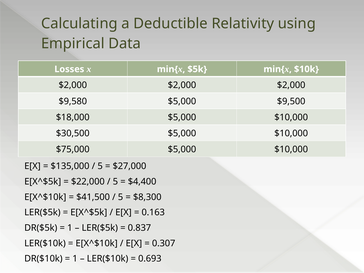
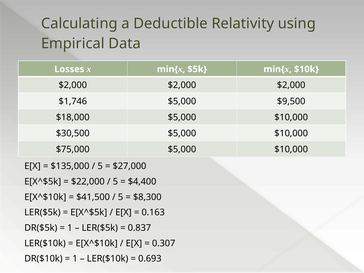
$9,580: $9,580 -> $1,746
